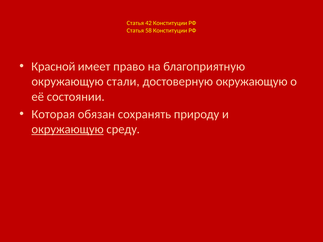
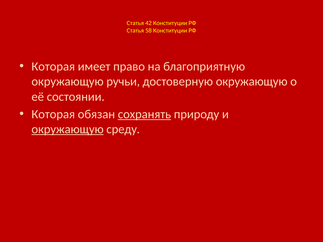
Красной at (53, 67): Красной -> Которая
стали: стали -> ручьи
сохранять underline: none -> present
